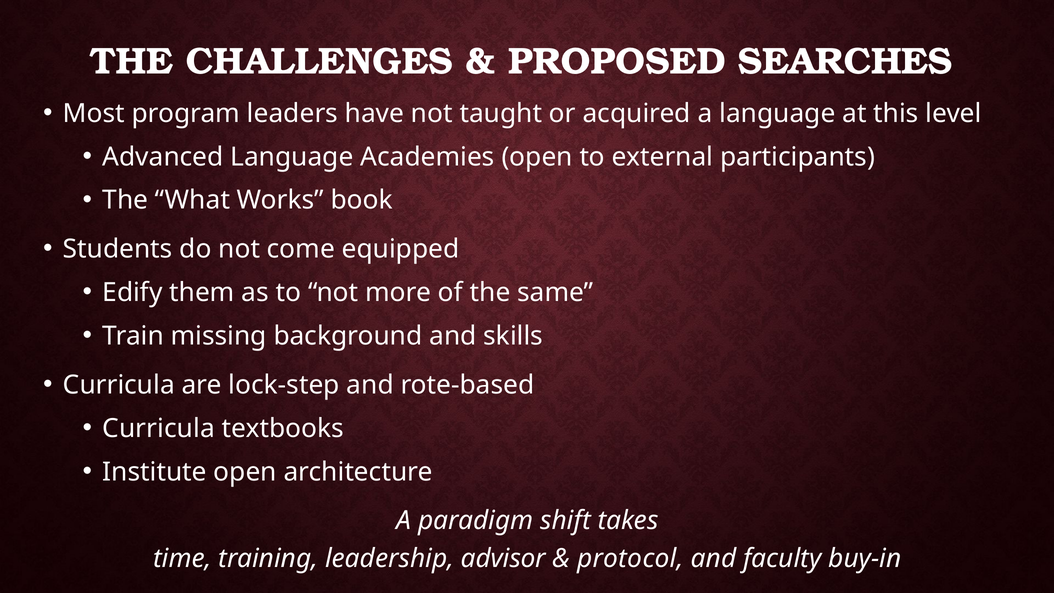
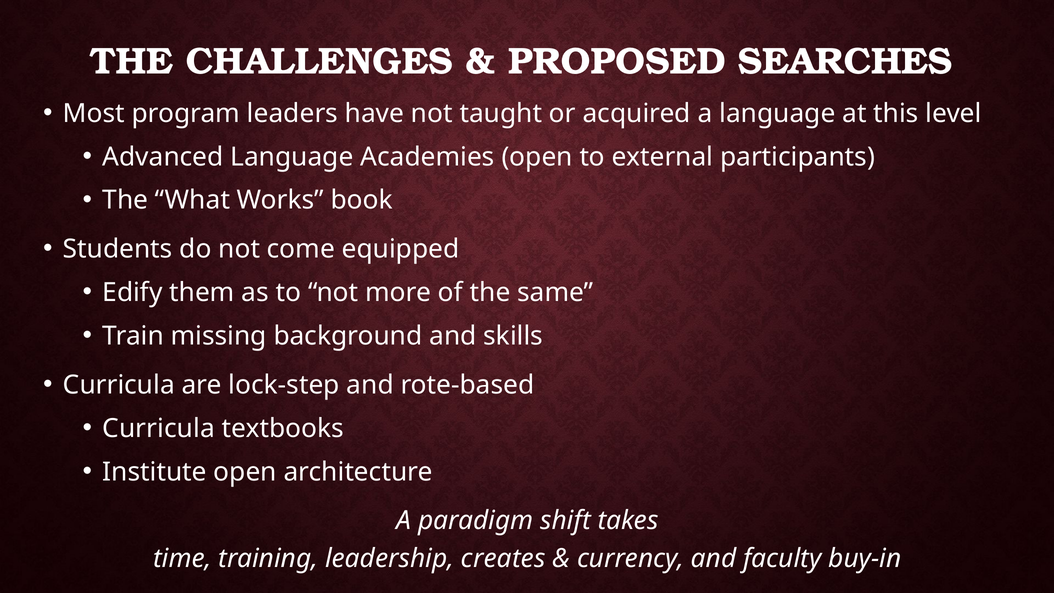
advisor: advisor -> creates
protocol: protocol -> currency
